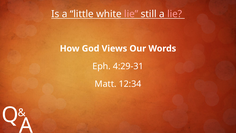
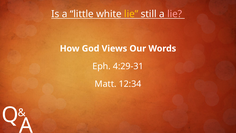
lie at (131, 14) colour: pink -> yellow
